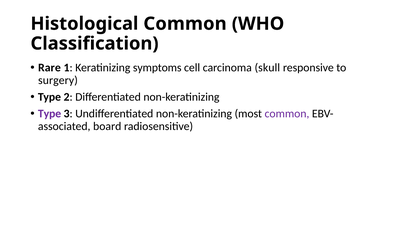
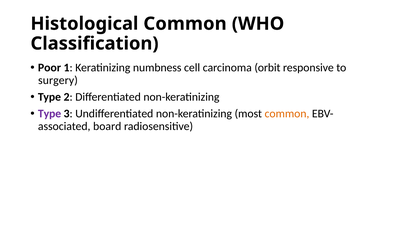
Rare: Rare -> Poor
symptoms: symptoms -> numbness
skull: skull -> orbit
common at (287, 114) colour: purple -> orange
